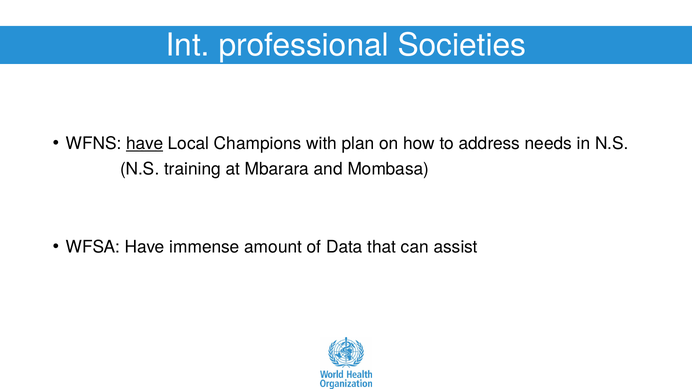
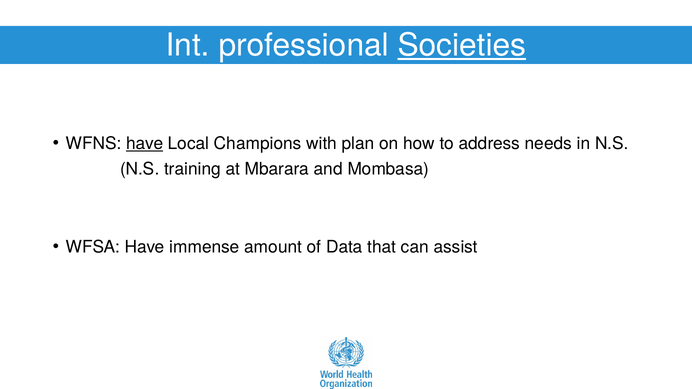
Societies underline: none -> present
